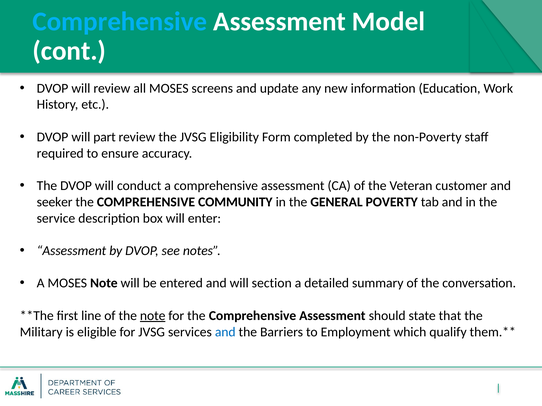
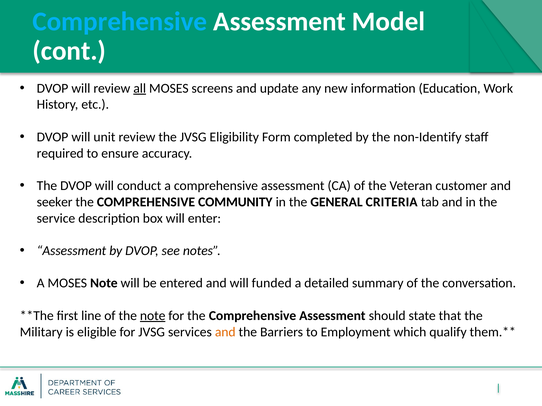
all underline: none -> present
part: part -> unit
non-Poverty: non-Poverty -> non-Identify
POVERTY: POVERTY -> CRITERIA
section: section -> funded
and at (225, 332) colour: blue -> orange
